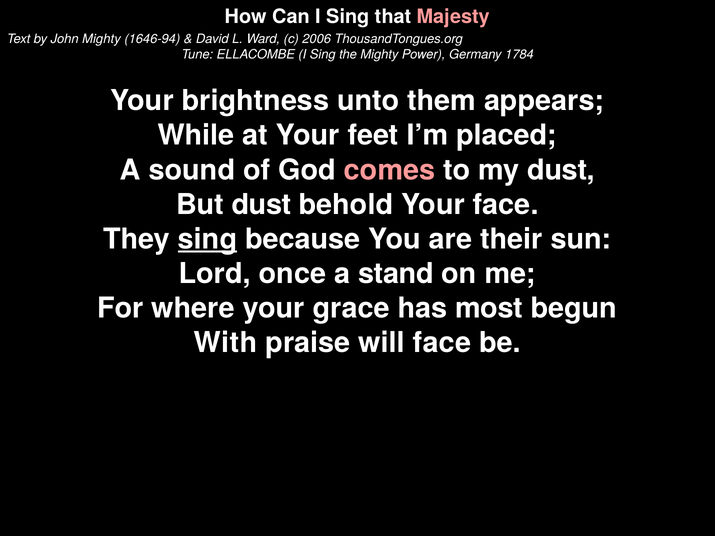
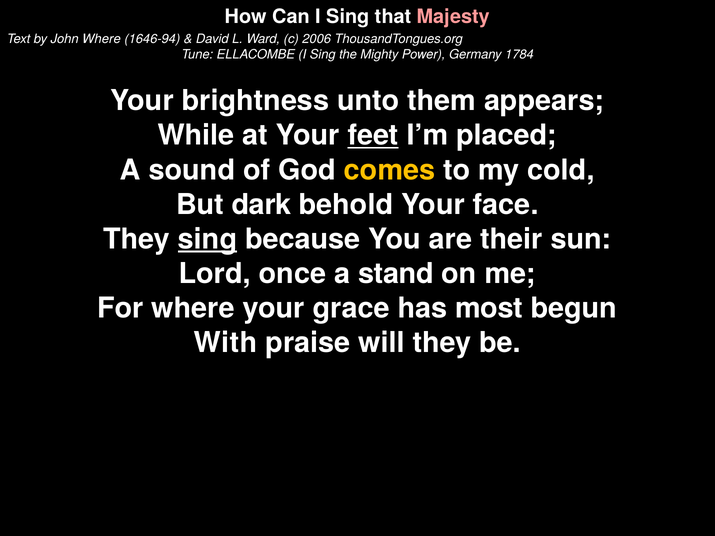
John Mighty: Mighty -> Where
feet underline: none -> present
comes colour: pink -> yellow
my dust: dust -> cold
But dust: dust -> dark
will face: face -> they
